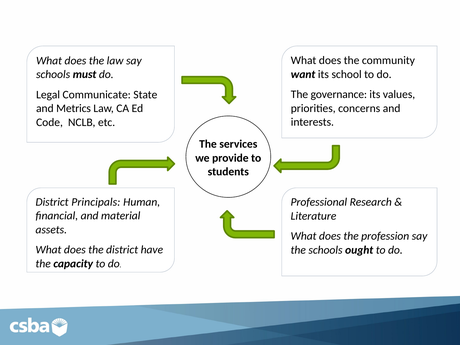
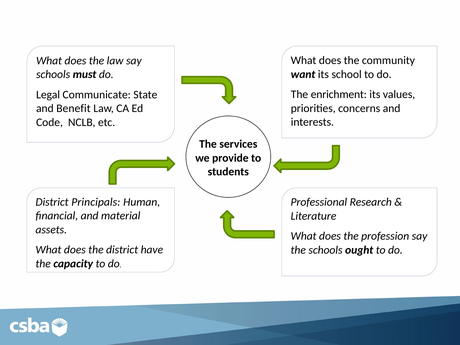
governance: governance -> enrichment
Metrics: Metrics -> Benefit
